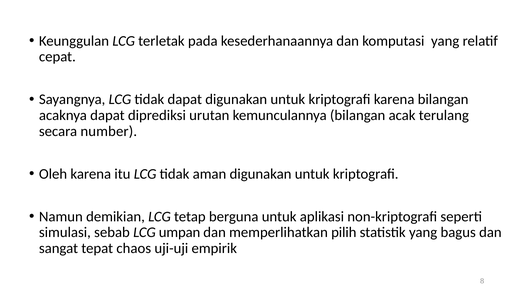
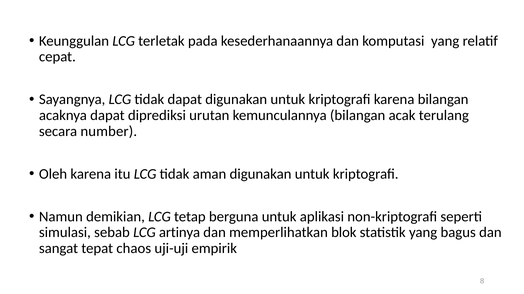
umpan: umpan -> artinya
pilih: pilih -> blok
